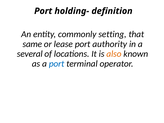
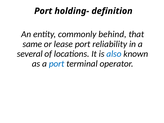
setting: setting -> behind
authority: authority -> reliability
also colour: orange -> blue
